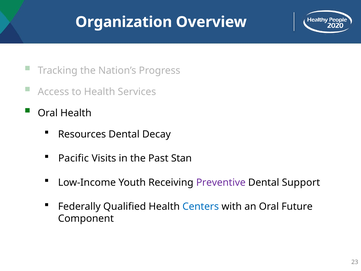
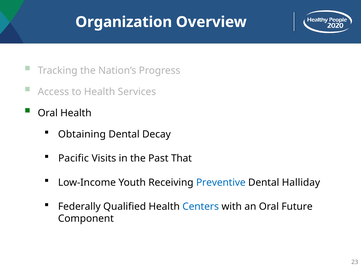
Resources: Resources -> Obtaining
Stan: Stan -> That
Preventive colour: purple -> blue
Support: Support -> Halliday
